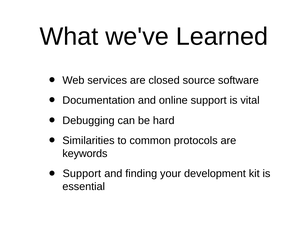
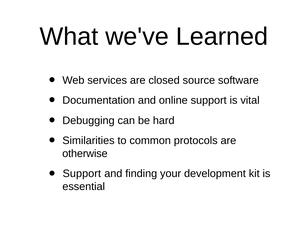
keywords: keywords -> otherwise
